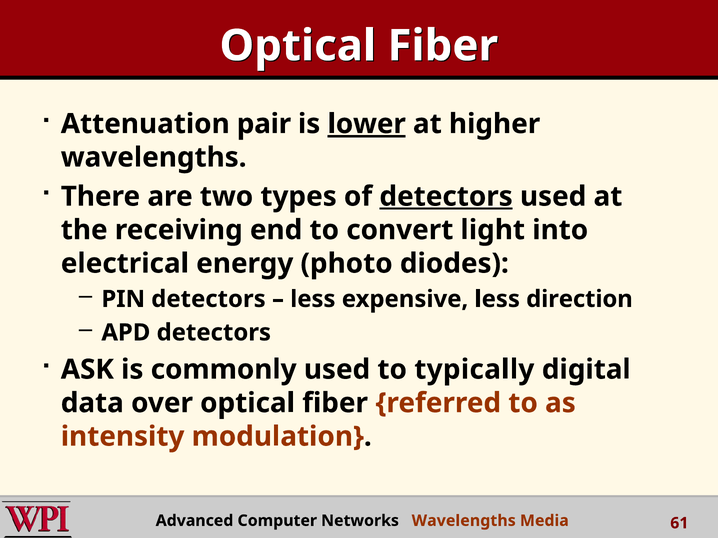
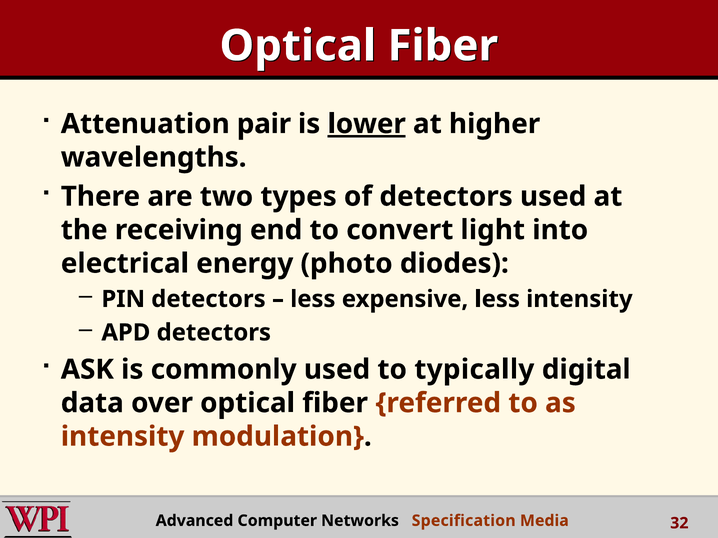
detectors at (446, 197) underline: present -> none
less direction: direction -> intensity
Networks Wavelengths: Wavelengths -> Specification
61: 61 -> 32
